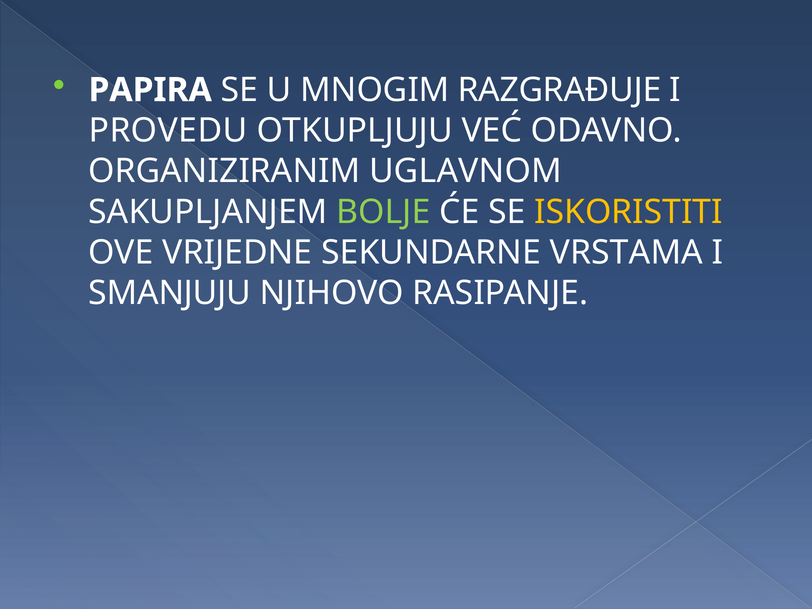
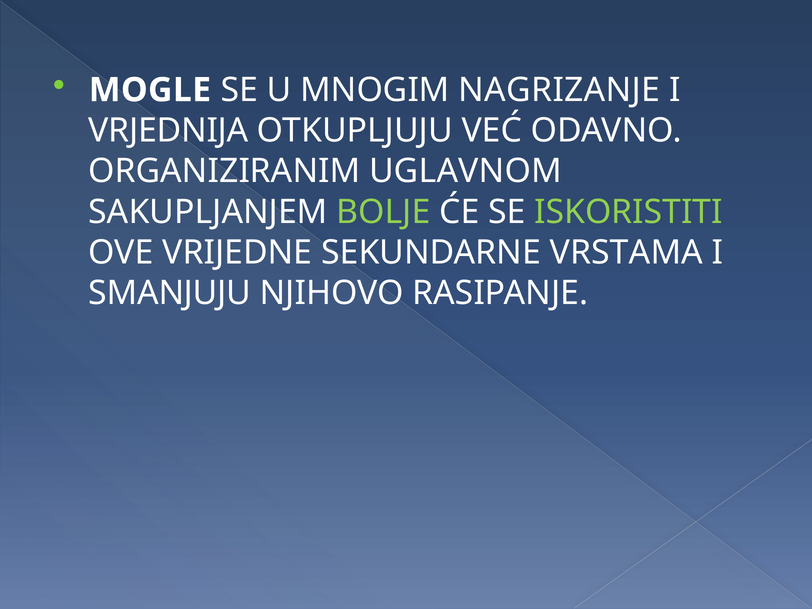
PAPIRA: PAPIRA -> MOGLE
RAZGRAĐUJE: RAZGRAĐUJE -> NAGRIZANJE
PROVEDU: PROVEDU -> VRJEDNIJA
ISKORISTITI colour: yellow -> light green
